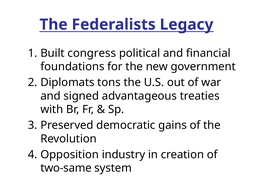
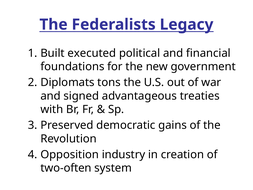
congress: congress -> executed
two-same: two-same -> two-often
